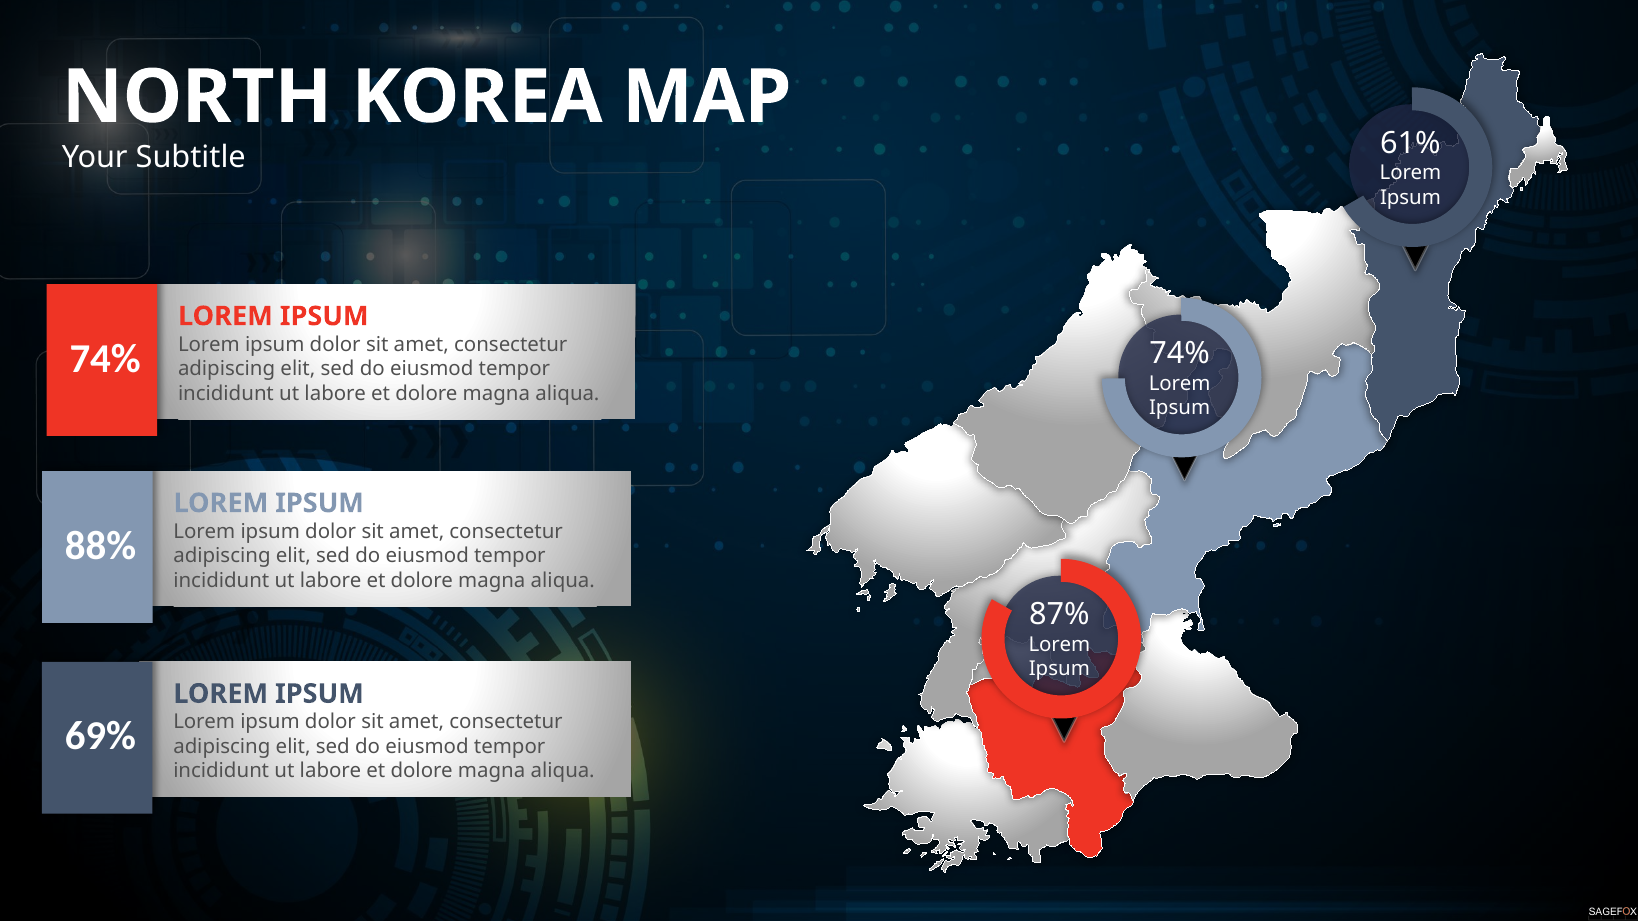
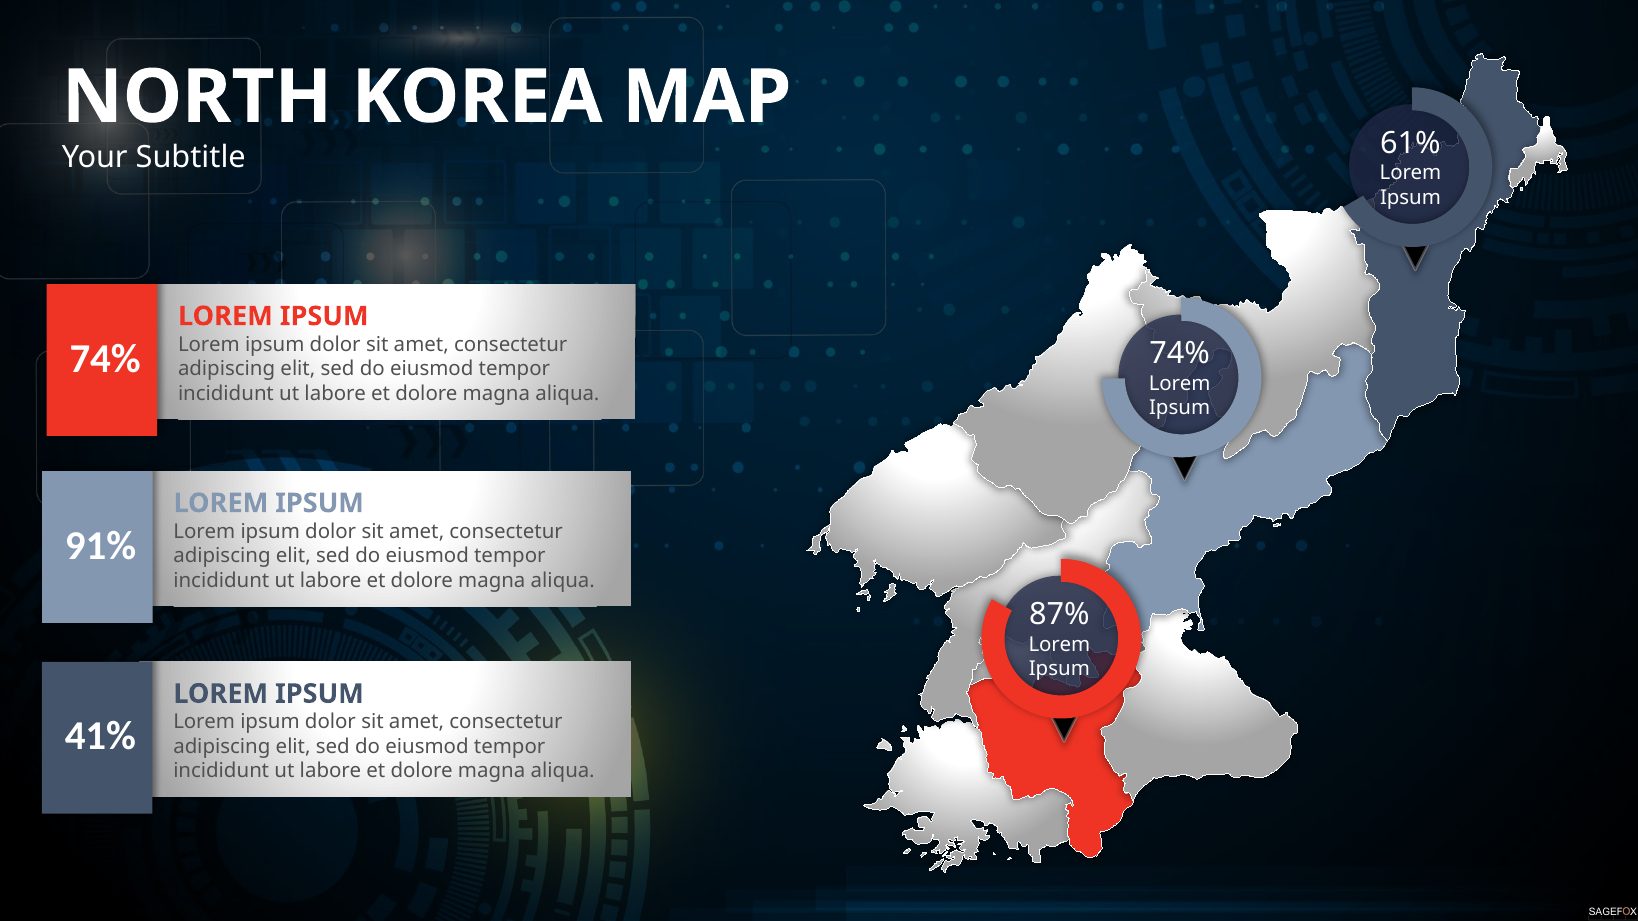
88%: 88% -> 91%
69%: 69% -> 41%
